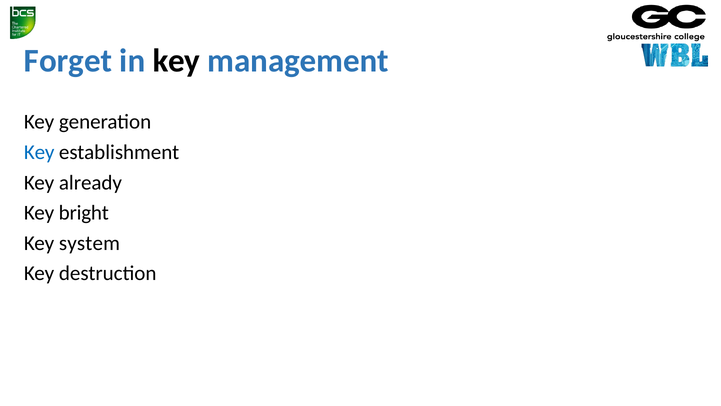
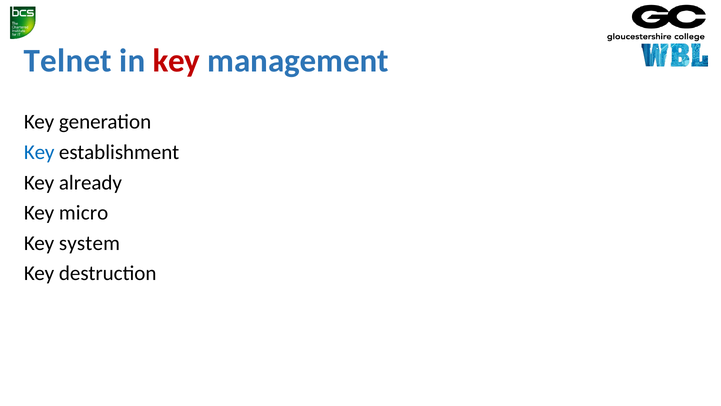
Forget: Forget -> Telnet
key at (176, 61) colour: black -> red
bright: bright -> micro
